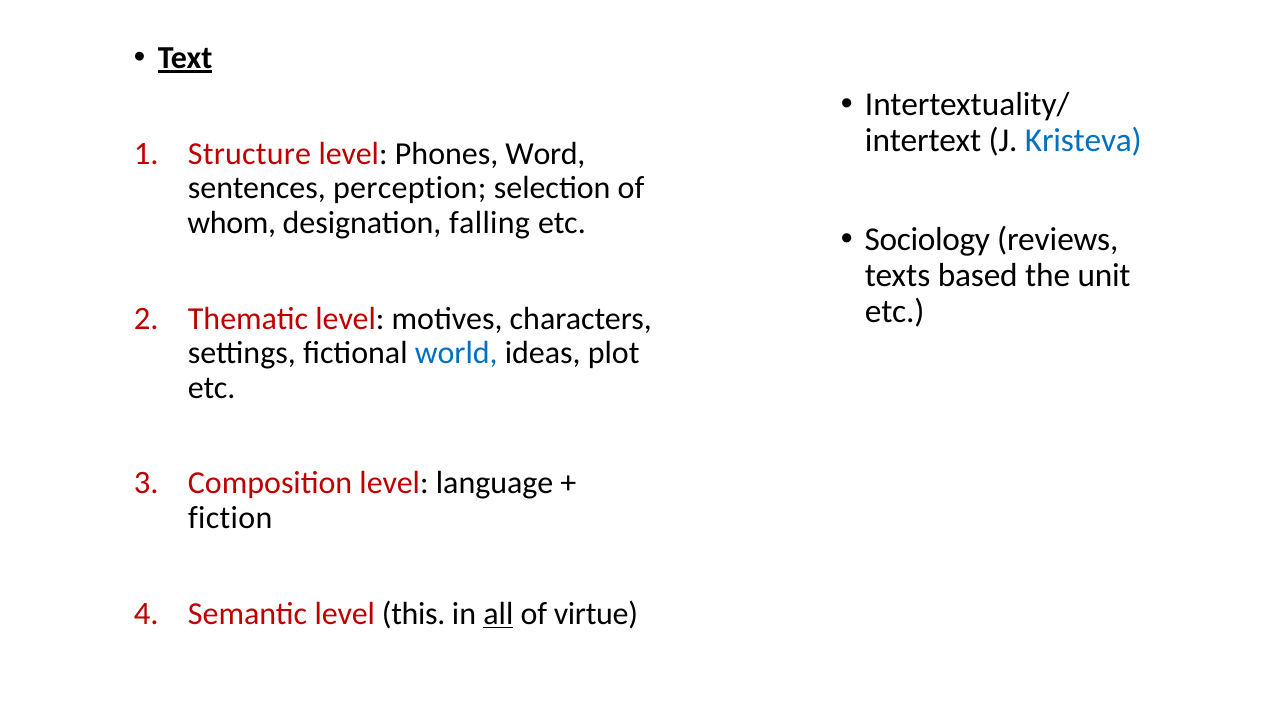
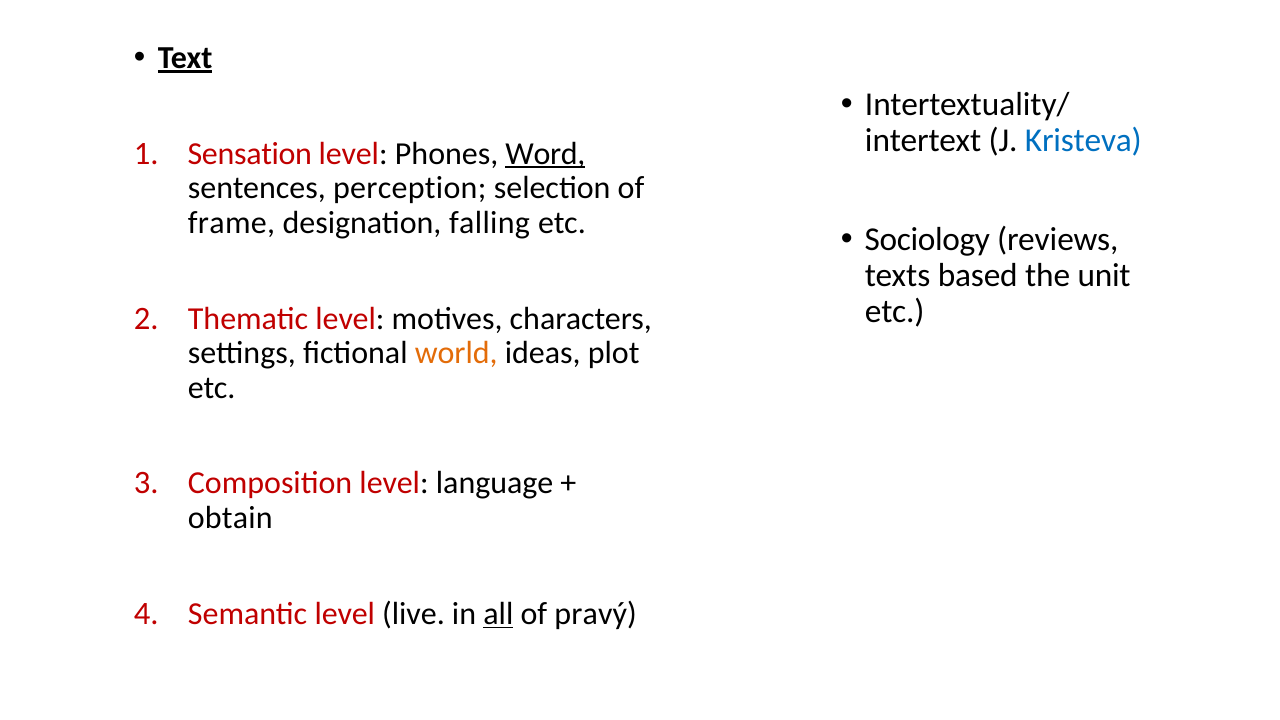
Structure: Structure -> Sensation
Word underline: none -> present
whom: whom -> frame
world colour: blue -> orange
fiction: fiction -> obtain
this: this -> live
virtue: virtue -> pravý
